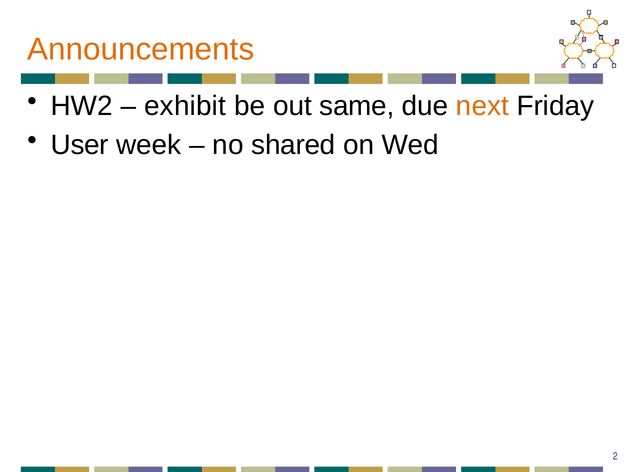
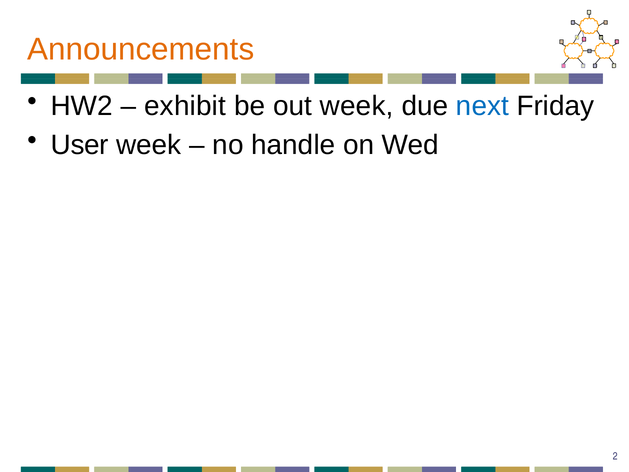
out same: same -> week
next colour: orange -> blue
shared: shared -> handle
